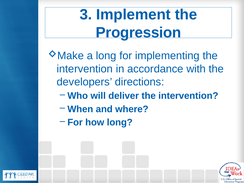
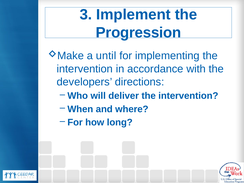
a long: long -> until
